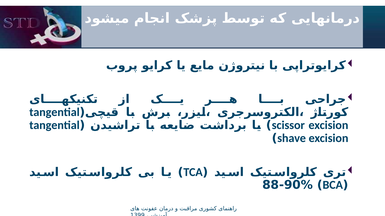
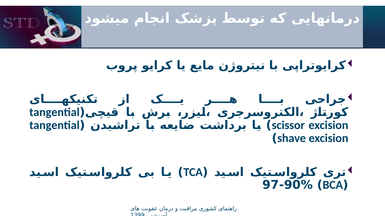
88-90%: 88-90% -> 97-90%
